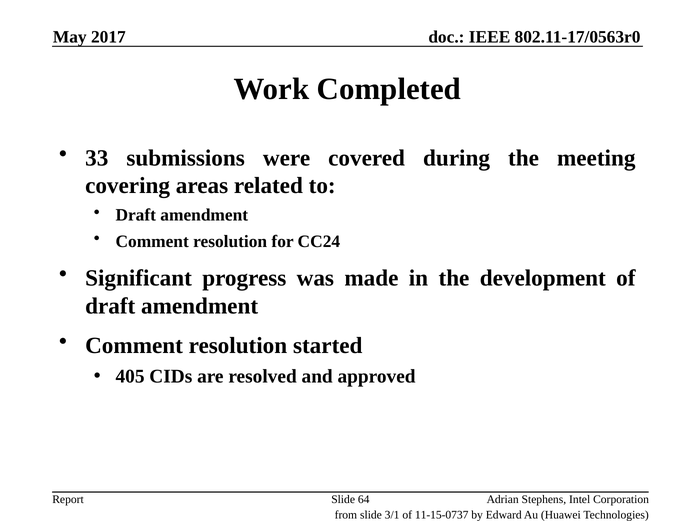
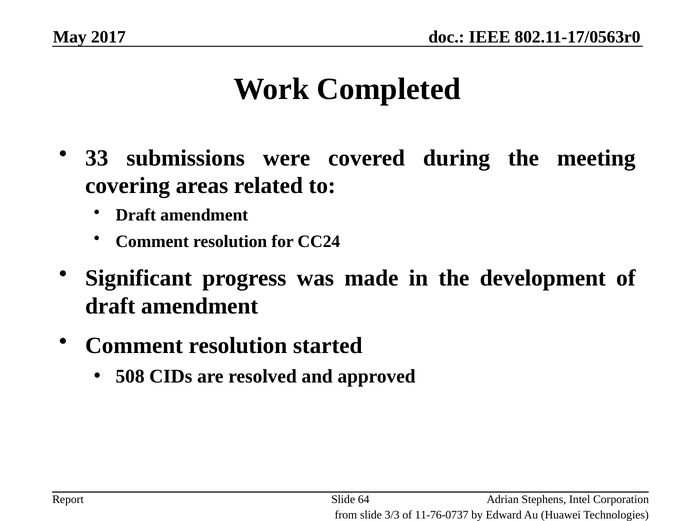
405: 405 -> 508
3/1: 3/1 -> 3/3
11-15-0737: 11-15-0737 -> 11-76-0737
